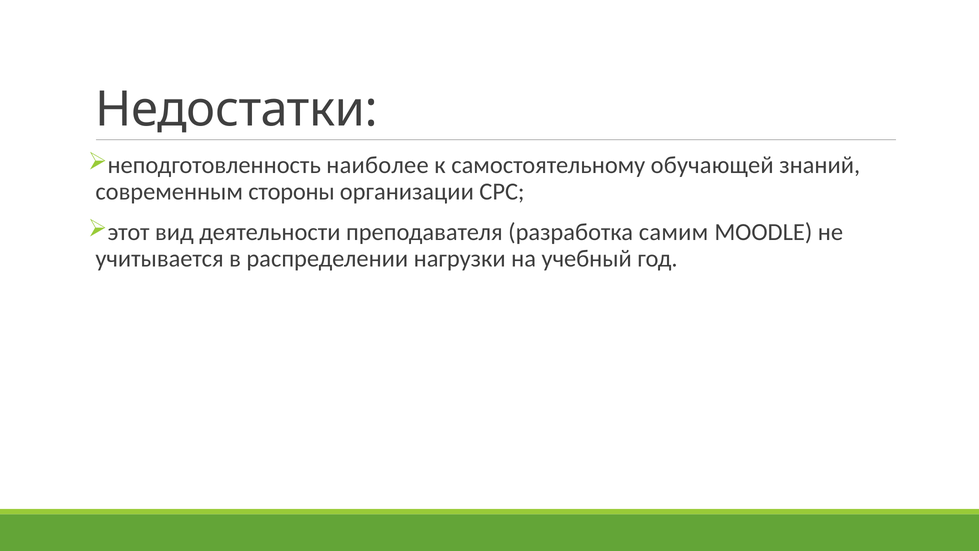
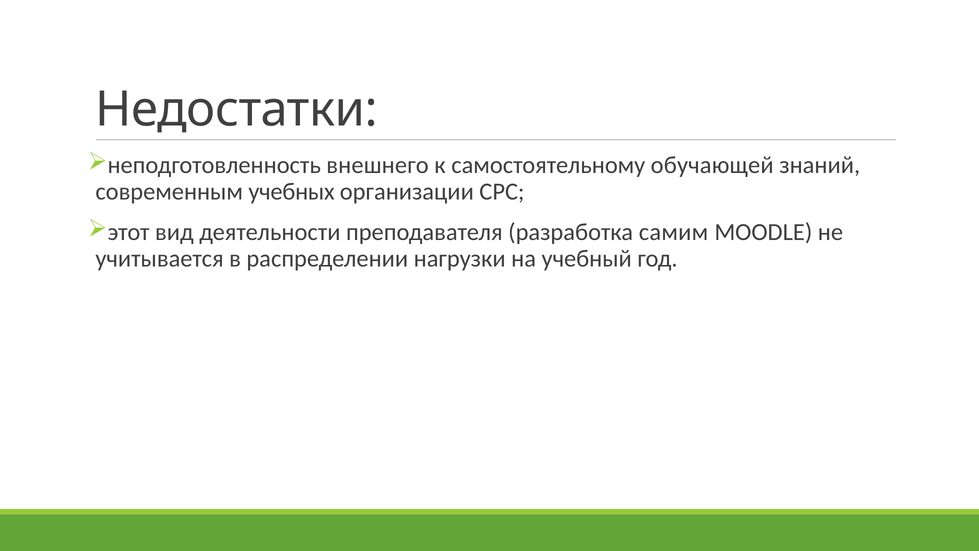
наиболее: наиболее -> внешнего
стороны: стороны -> учебных
